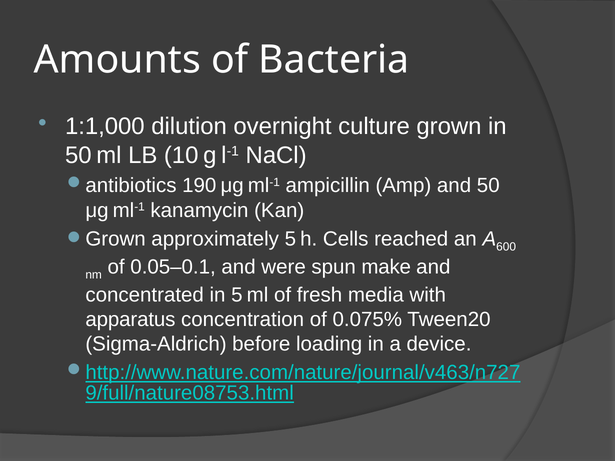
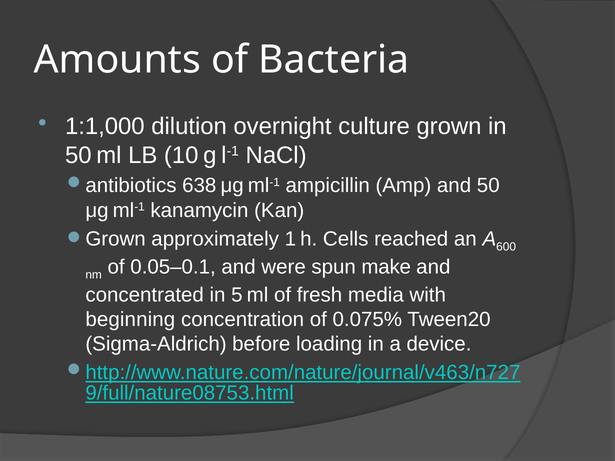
190: 190 -> 638
approximately 5: 5 -> 1
apparatus: apparatus -> beginning
